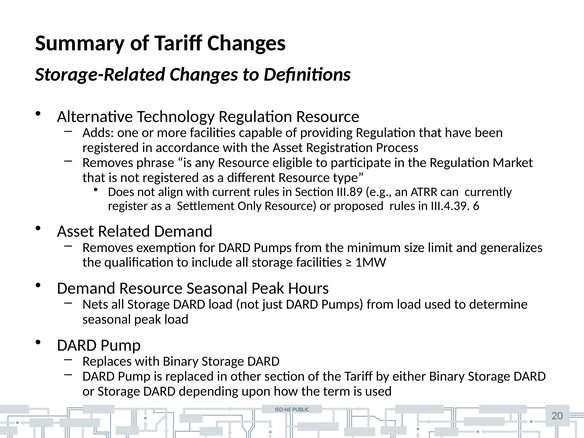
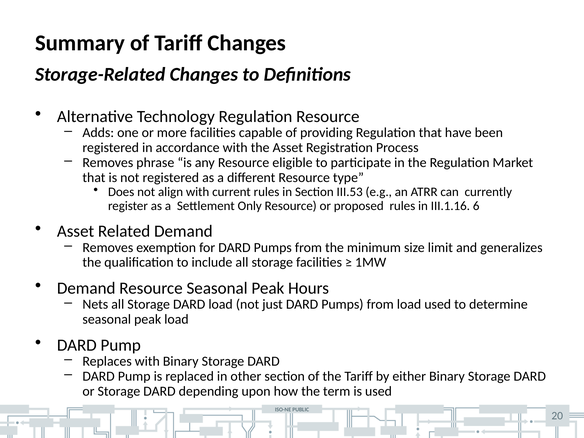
III.89: III.89 -> III.53
III.4.39: III.4.39 -> III.1.16
